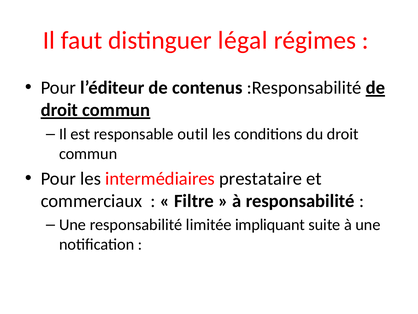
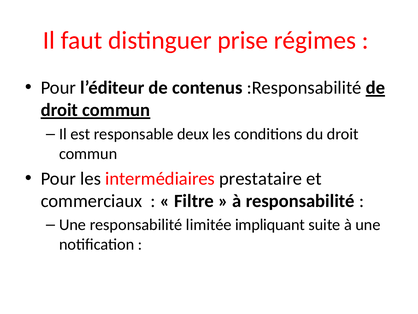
légal: légal -> prise
outil: outil -> deux
